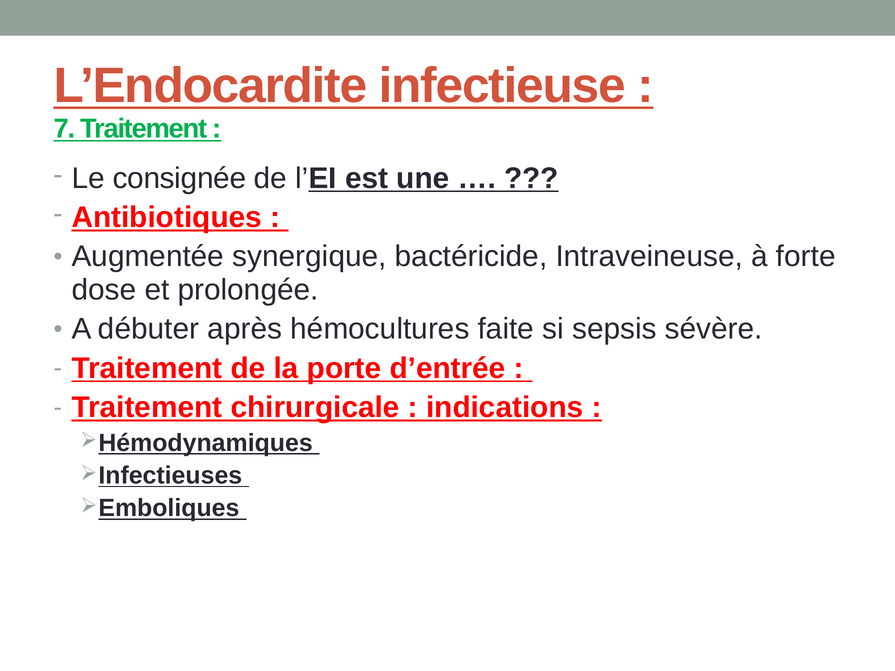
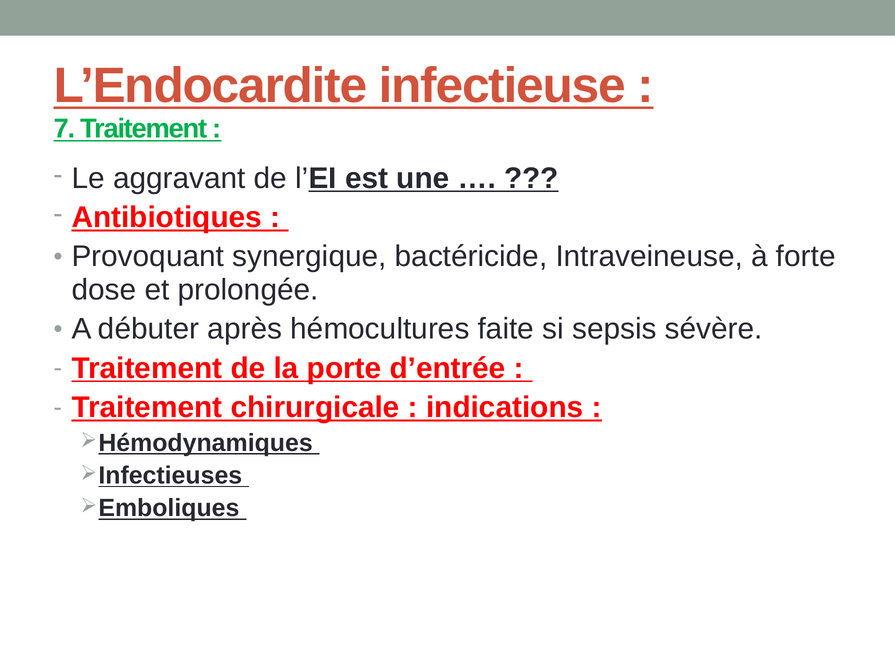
consignée: consignée -> aggravant
Augmentée: Augmentée -> Provoquant
